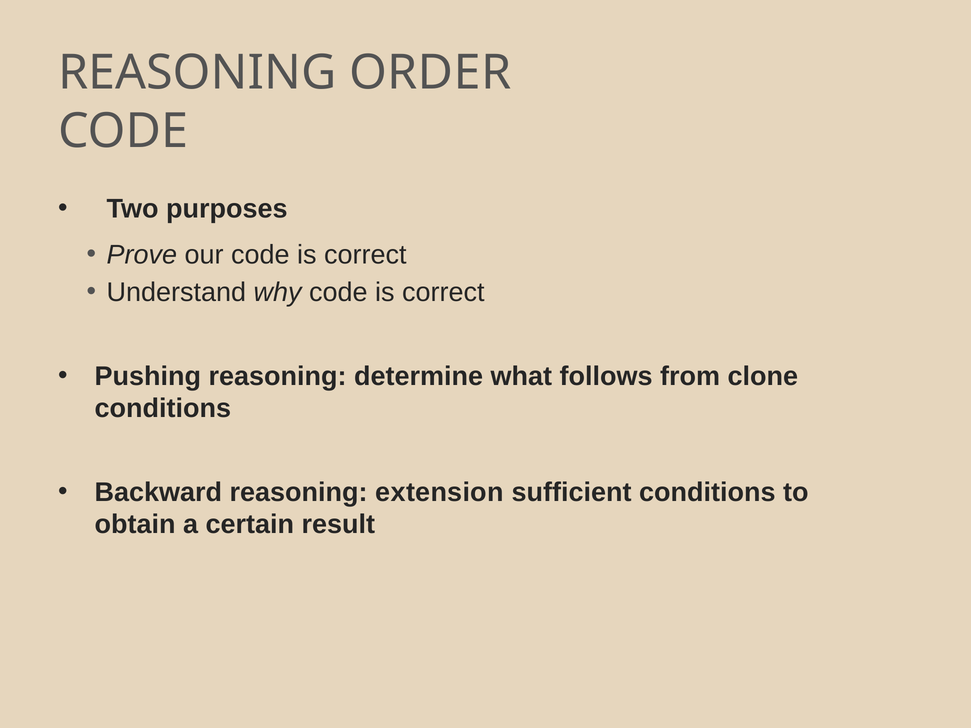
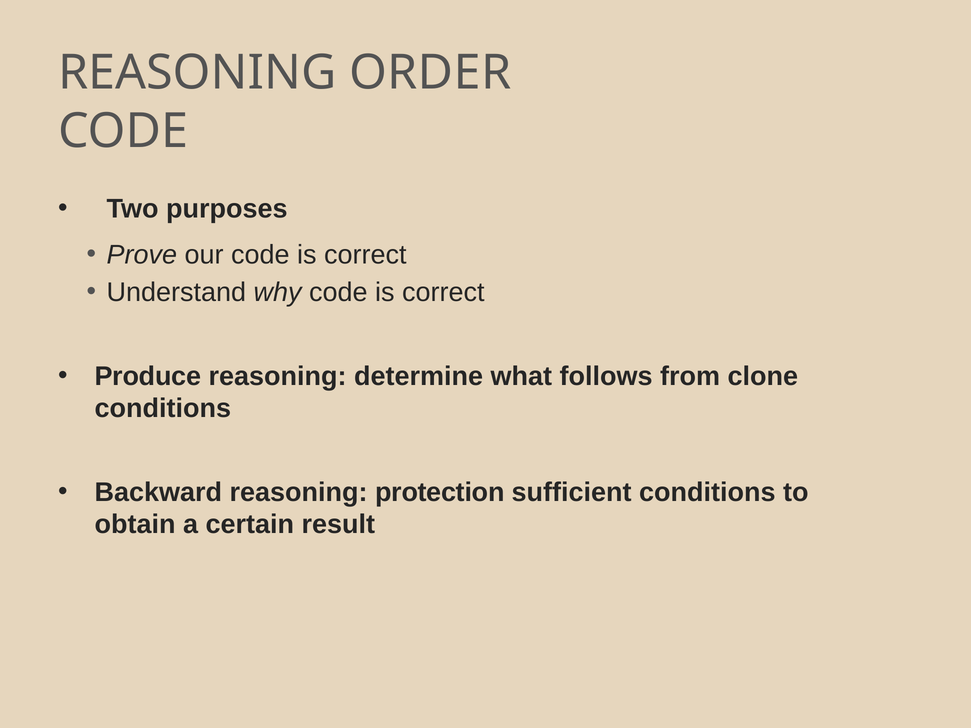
Pushing: Pushing -> Produce
extension: extension -> protection
